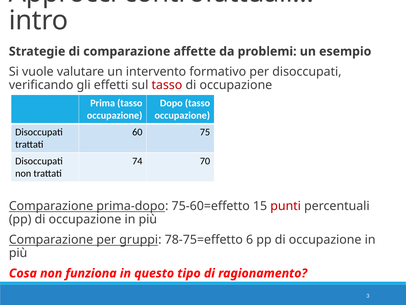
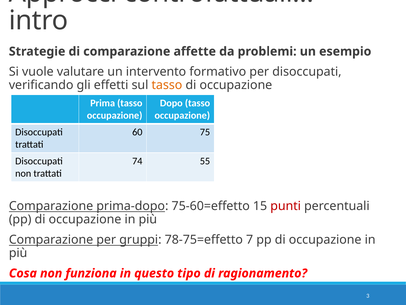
tasso at (167, 85) colour: red -> orange
70: 70 -> 55
6: 6 -> 7
